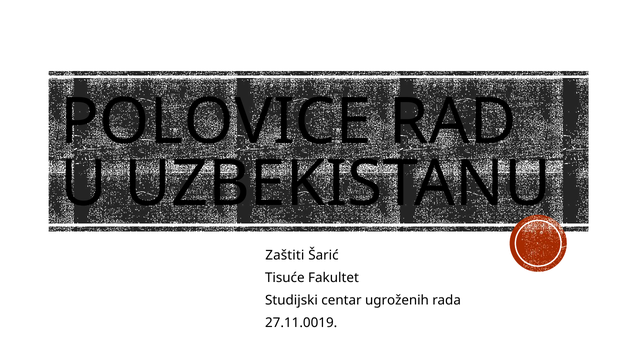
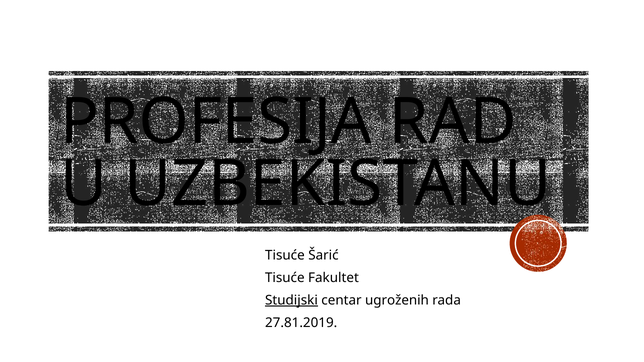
POLOVICE: POLOVICE -> PROFESIJA
Zaštiti at (285, 255): Zaštiti -> Tisuće
Studijski underline: none -> present
27.11.0019: 27.11.0019 -> 27.81.2019
